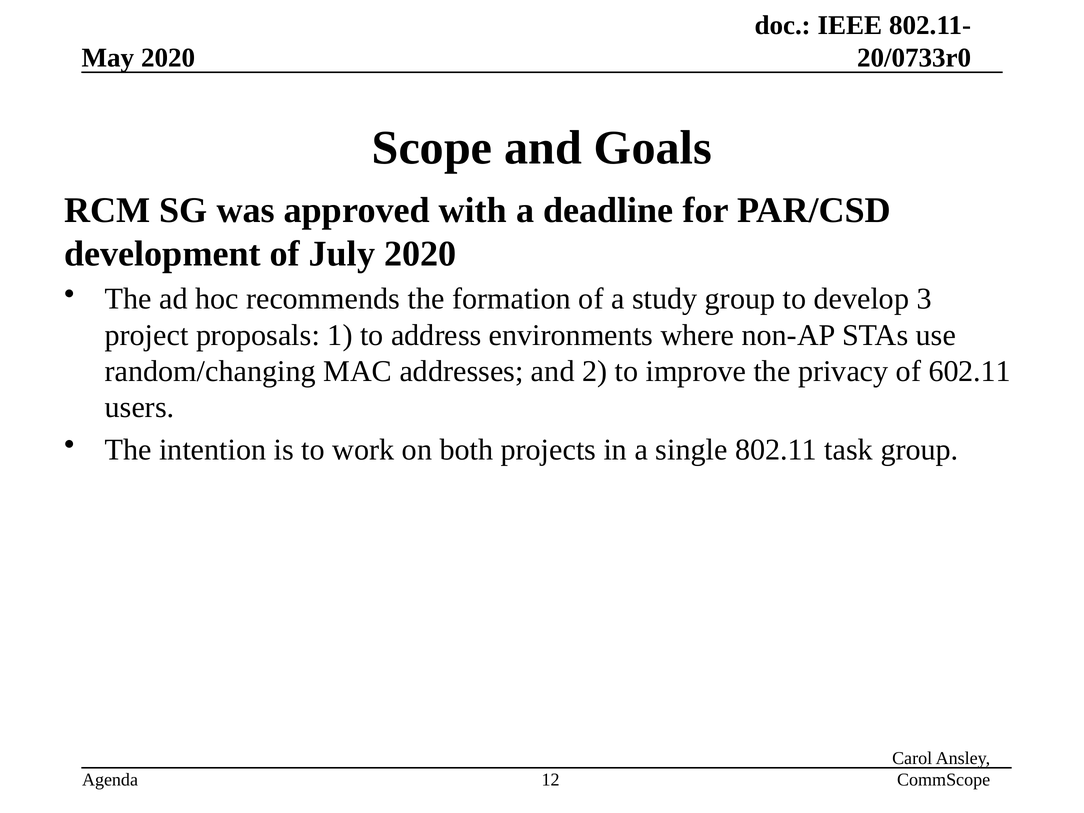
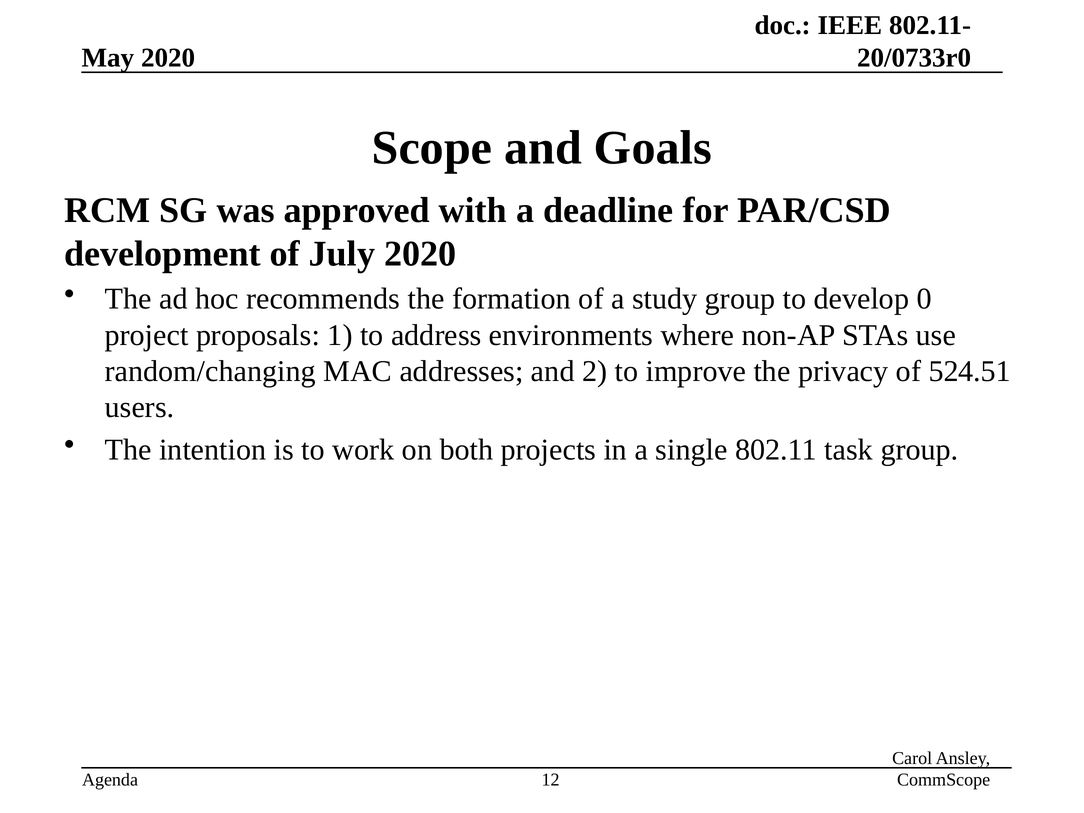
3: 3 -> 0
602.11: 602.11 -> 524.51
